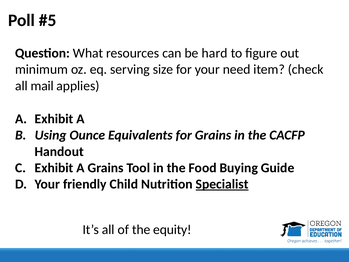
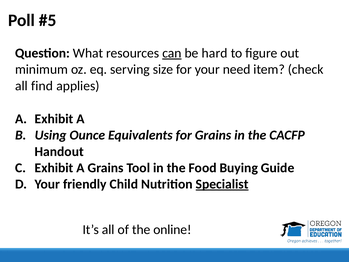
can underline: none -> present
mail: mail -> find
equity: equity -> online
